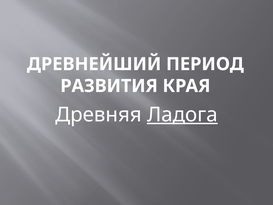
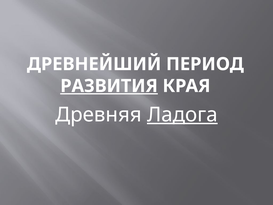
РАЗВИТИЯ underline: none -> present
